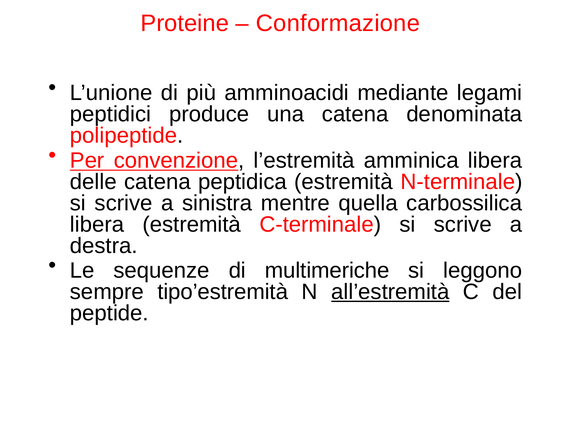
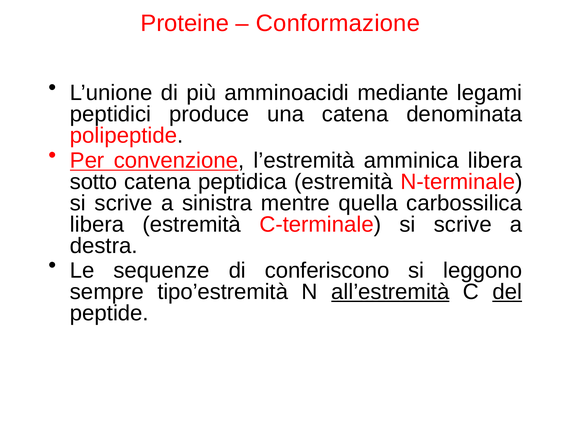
delle: delle -> sotto
multimeriche: multimeriche -> conferiscono
del underline: none -> present
